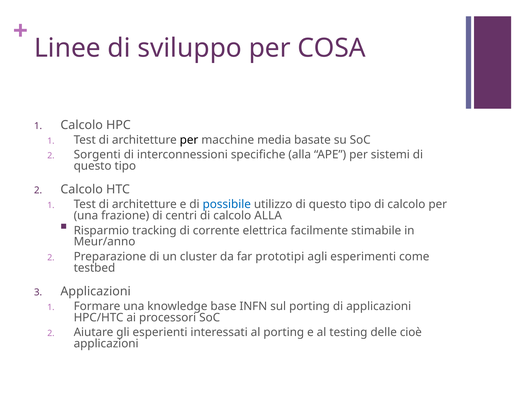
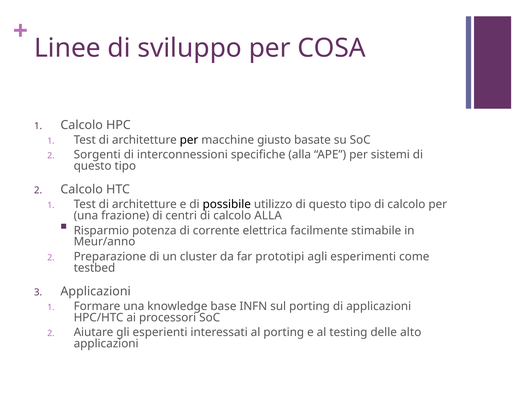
media: media -> giusto
possibile colour: blue -> black
tracking: tracking -> potenza
cioè: cioè -> alto
